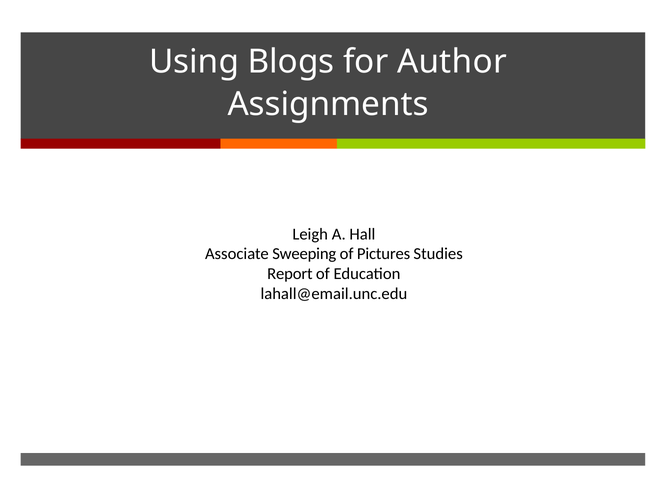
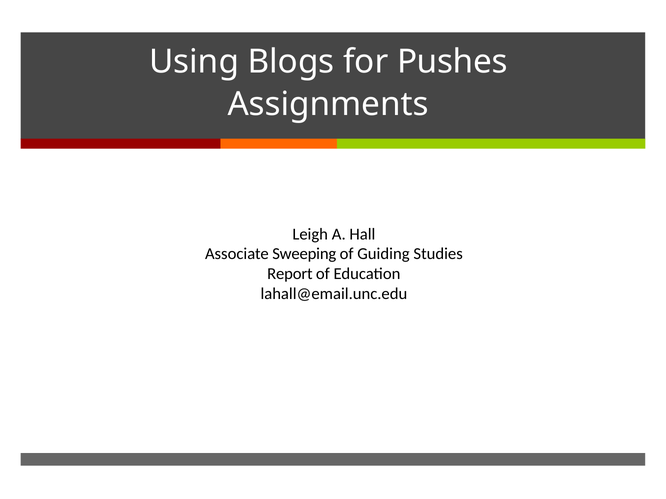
Author: Author -> Pushes
Pictures: Pictures -> Guiding
